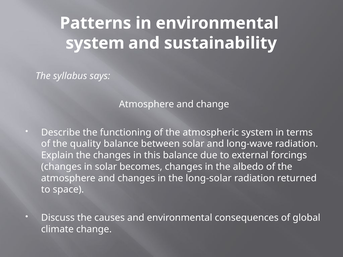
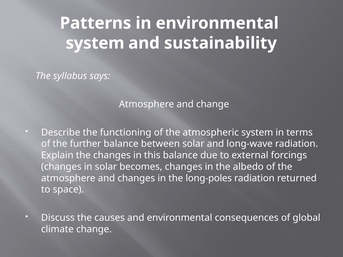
quality: quality -> further
long-solar: long-solar -> long-poles
